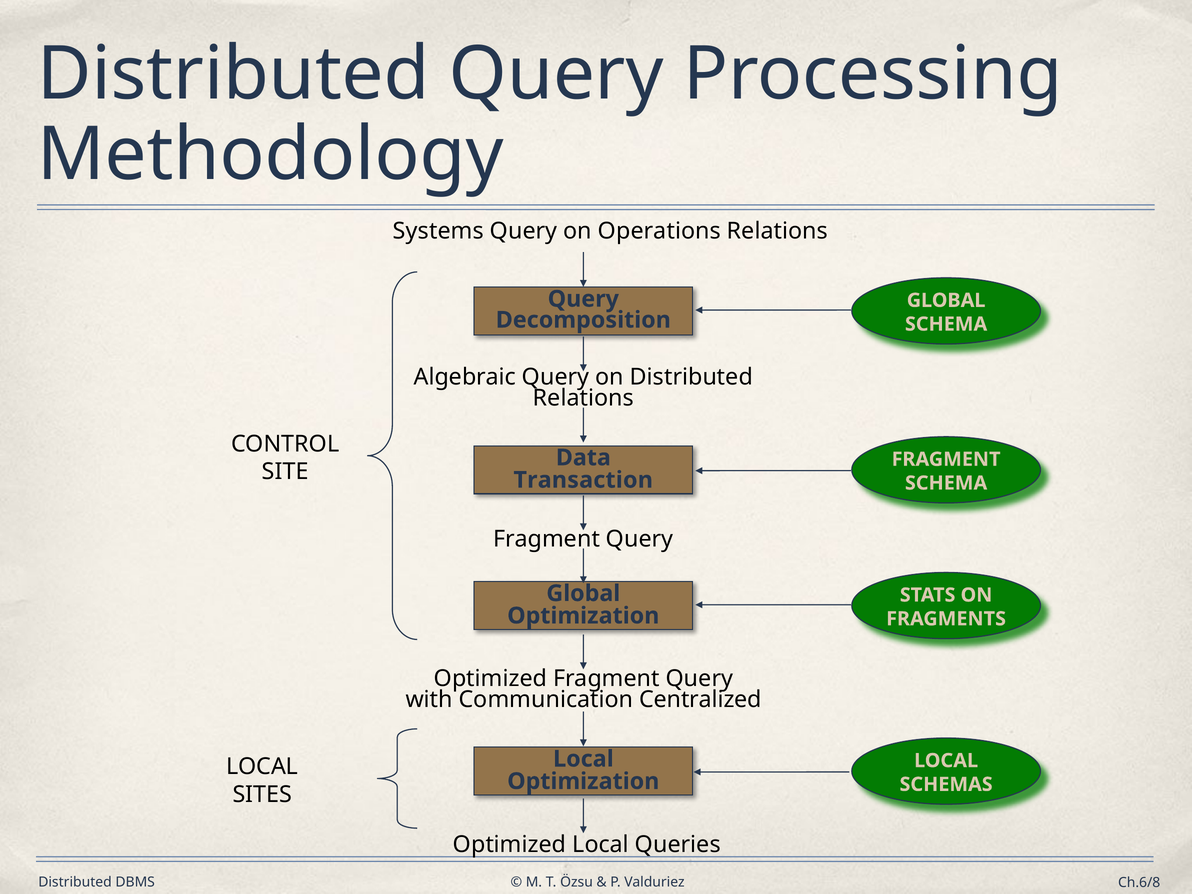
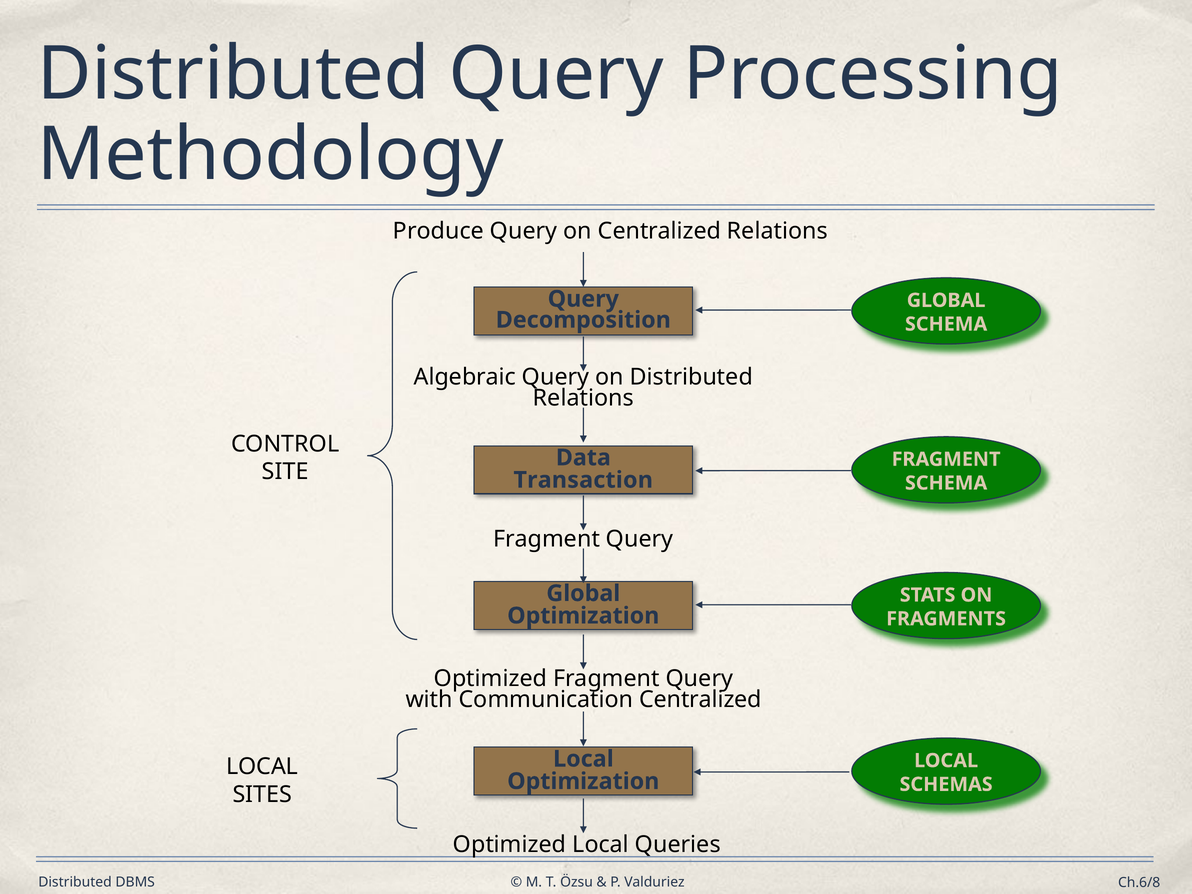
Systems: Systems -> Produce
on Operations: Operations -> Centralized
